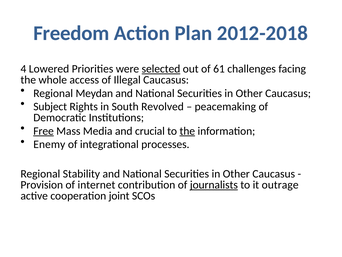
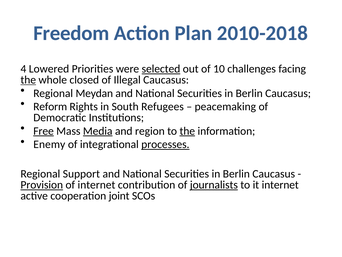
2012-2018: 2012-2018 -> 2010-2018
61: 61 -> 10
the at (28, 80) underline: none -> present
access: access -> closed
Other at (249, 93): Other -> Berlin
Subject: Subject -> Reform
Revolved: Revolved -> Refugees
Media underline: none -> present
crucial: crucial -> region
processes underline: none -> present
Stability: Stability -> Support
Other at (236, 174): Other -> Berlin
Provision underline: none -> present
it outrage: outrage -> internet
